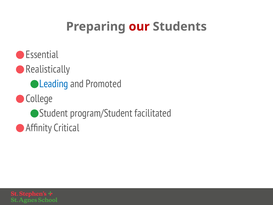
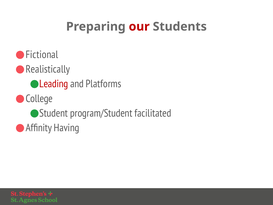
Essential: Essential -> Fictional
Leading colour: blue -> red
Promoted: Promoted -> Platforms
Critical: Critical -> Having
